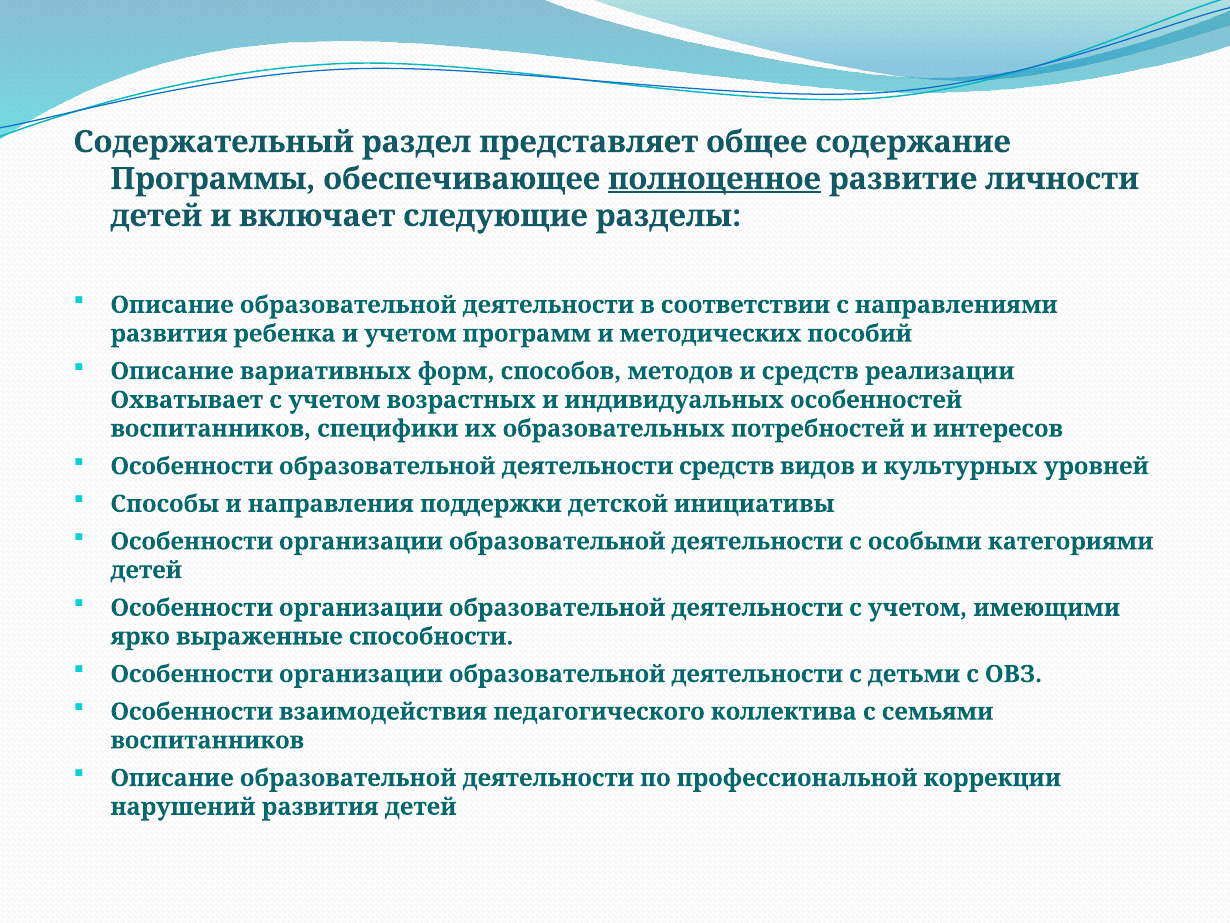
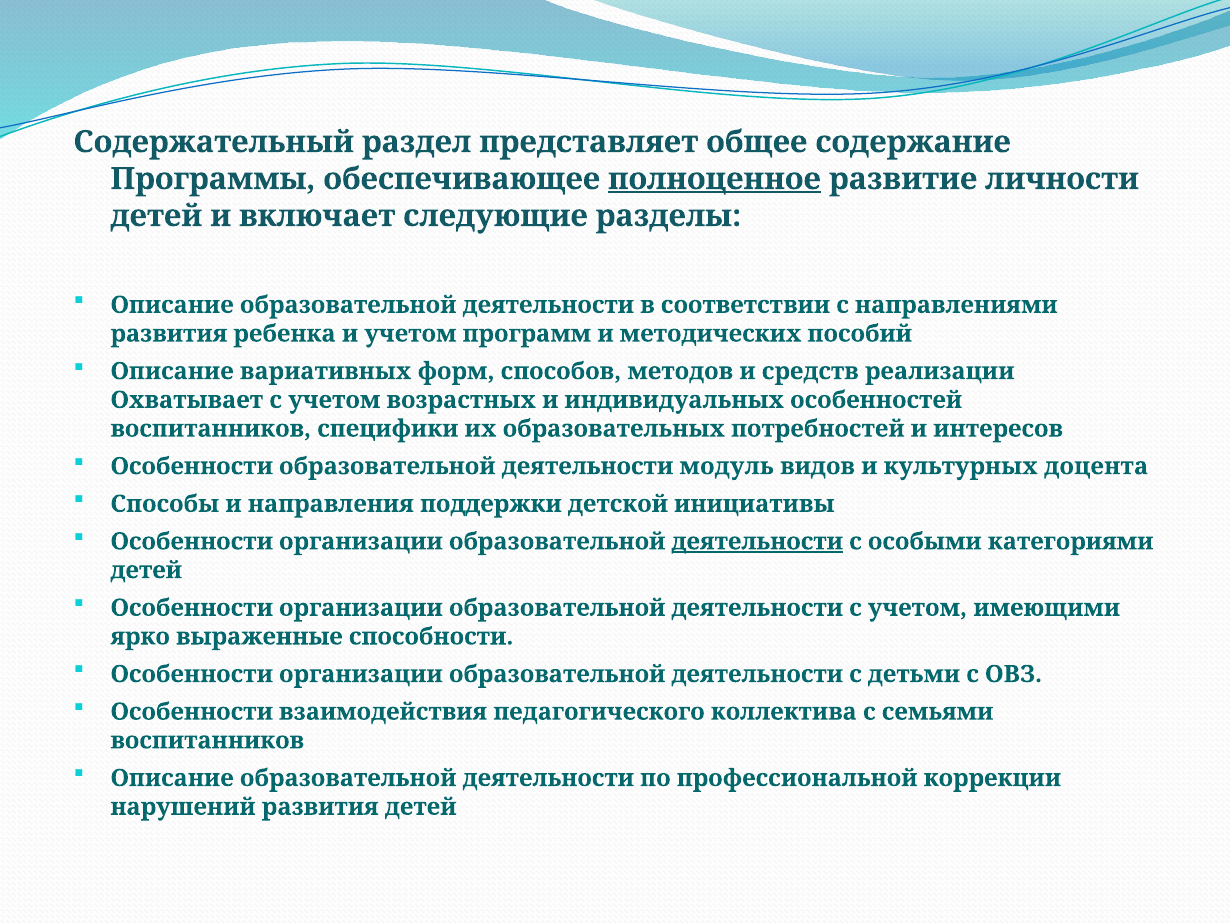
деятельности средств: средств -> модуль
уровней: уровней -> доцента
деятельности at (757, 541) underline: none -> present
